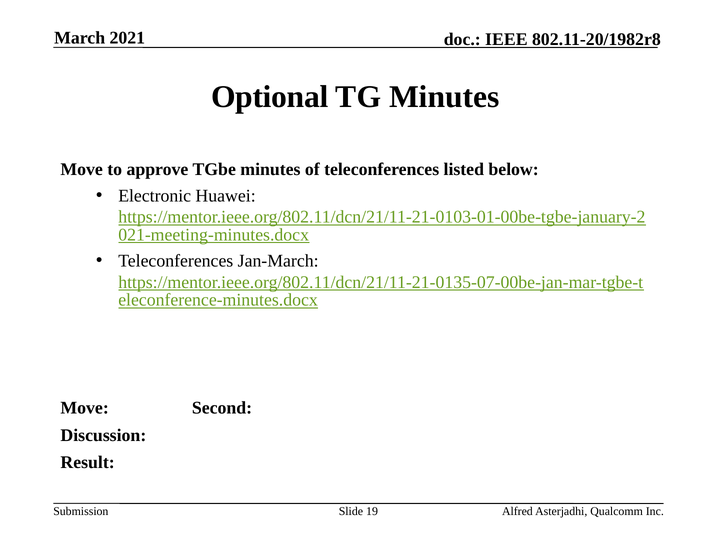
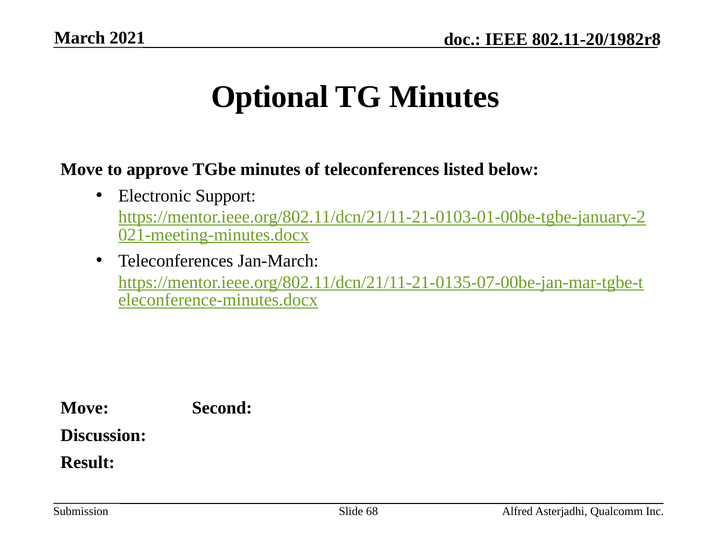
Huawei: Huawei -> Support
19: 19 -> 68
